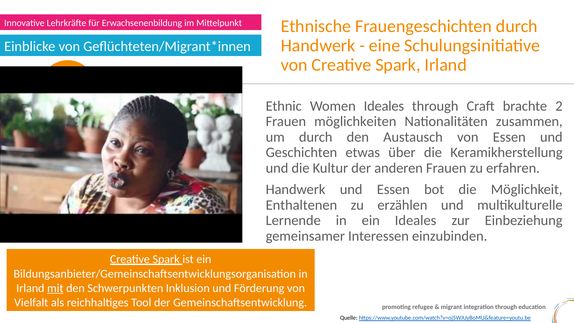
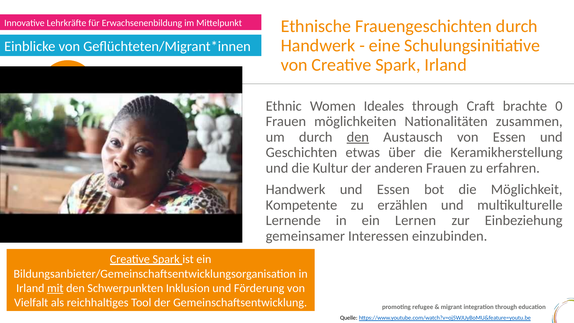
2: 2 -> 0
den at (358, 137) underline: none -> present
Enthaltenen: Enthaltenen -> Kompetente
ein Ideales: Ideales -> Lernen
